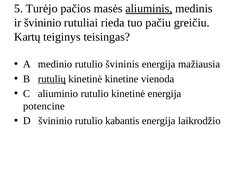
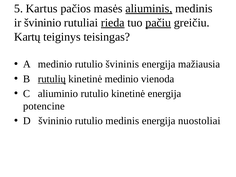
Turėjo: Turėjo -> Kartus
rieda underline: none -> present
pačiu underline: none -> present
kinetinė kinetine: kinetine -> medinio
rutulio kabantis: kabantis -> medinis
laikrodžio: laikrodžio -> nuostoliai
